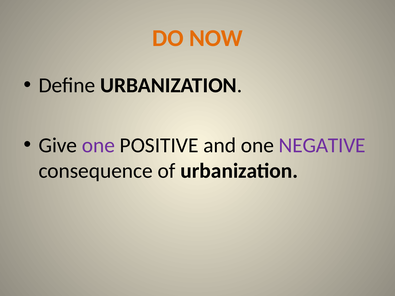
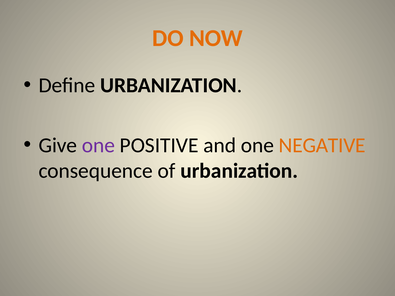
NEGATIVE colour: purple -> orange
